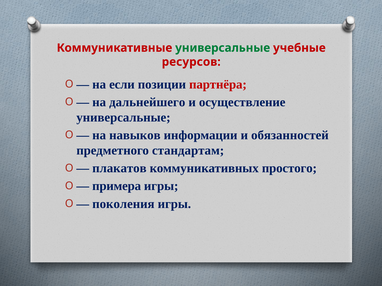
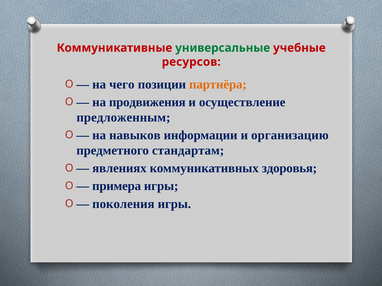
если: если -> чего
партнёра colour: red -> orange
дальнейшего: дальнейшего -> продвижения
универсальные at (123, 118): универсальные -> предложенным
обязанностей: обязанностей -> организацию
плакатов: плакатов -> явлениях
простого: простого -> здоровья
